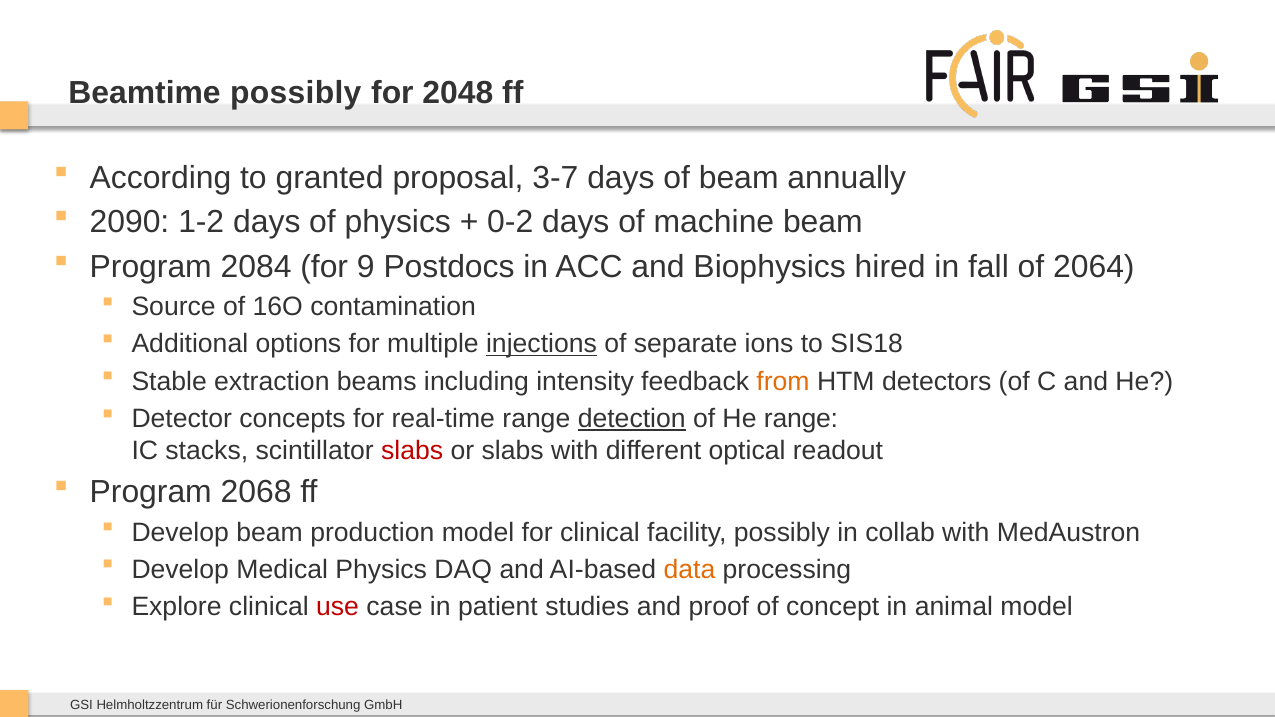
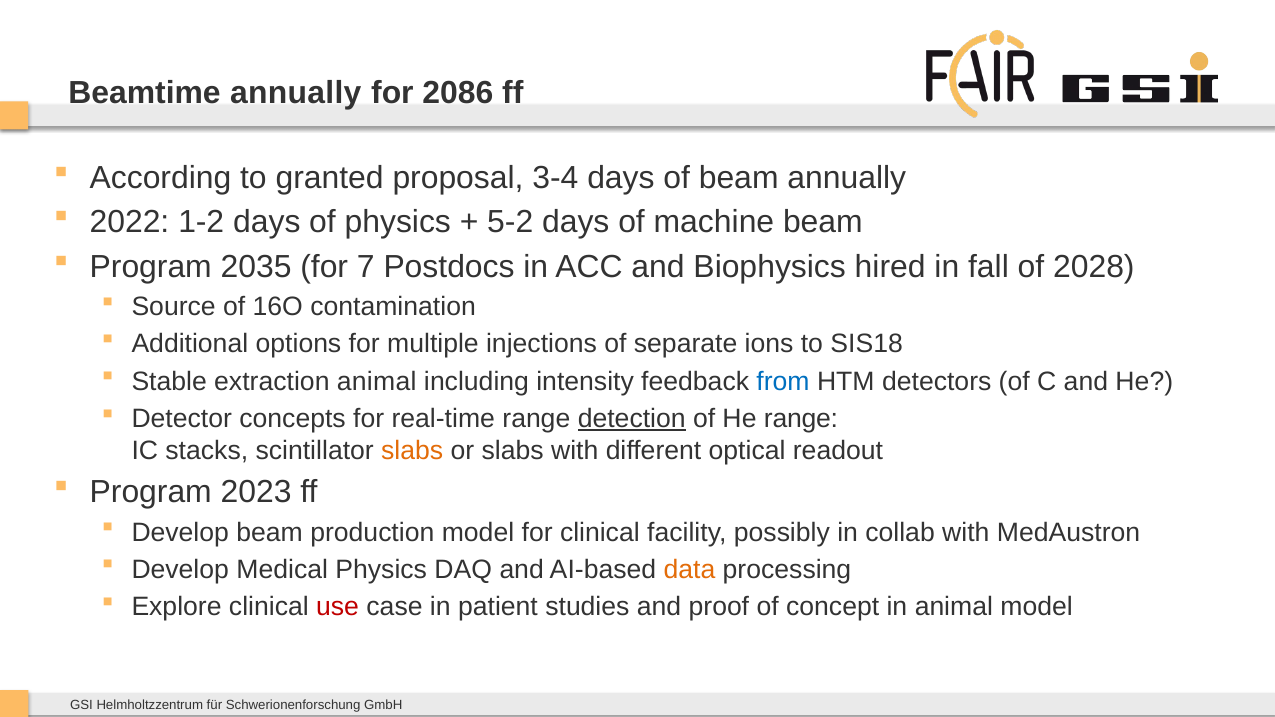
Beamtime possibly: possibly -> annually
2048: 2048 -> 2086
3-7: 3-7 -> 3-4
2090: 2090 -> 2022
0-2: 0-2 -> 5-2
2084: 2084 -> 2035
9: 9 -> 7
2064: 2064 -> 2028
injections underline: present -> none
extraction beams: beams -> animal
from colour: orange -> blue
slabs at (412, 451) colour: red -> orange
2068: 2068 -> 2023
